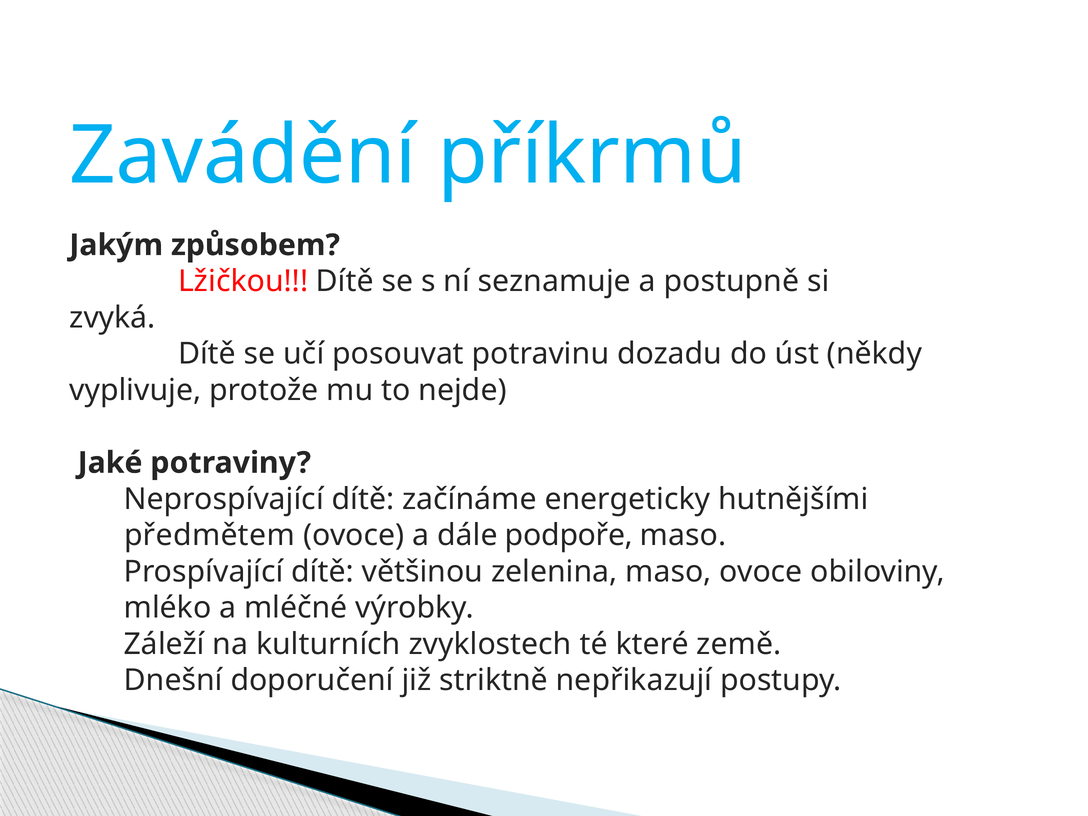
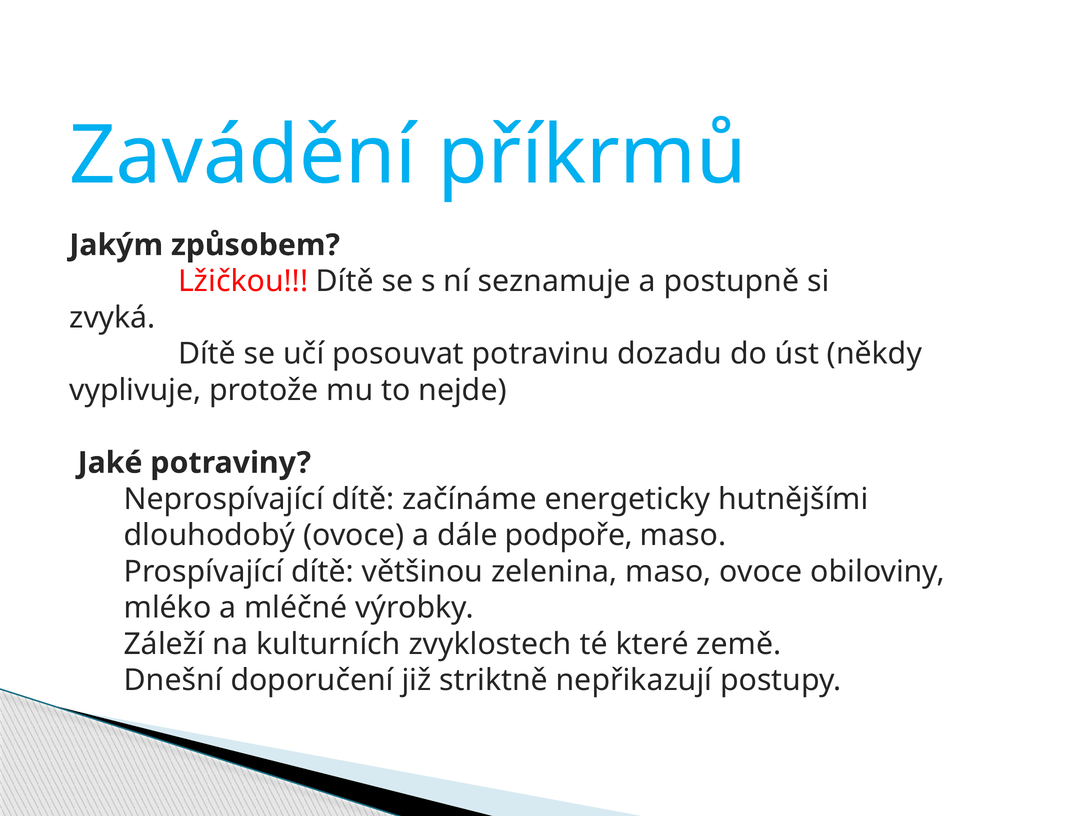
předmětem: předmětem -> dlouhodobý
